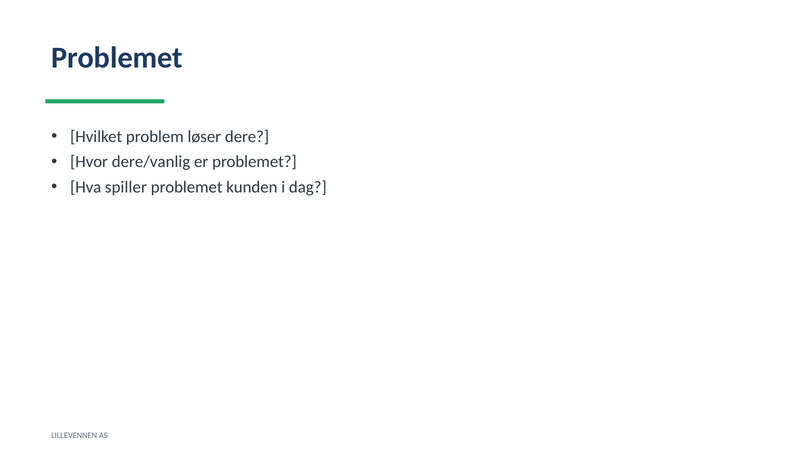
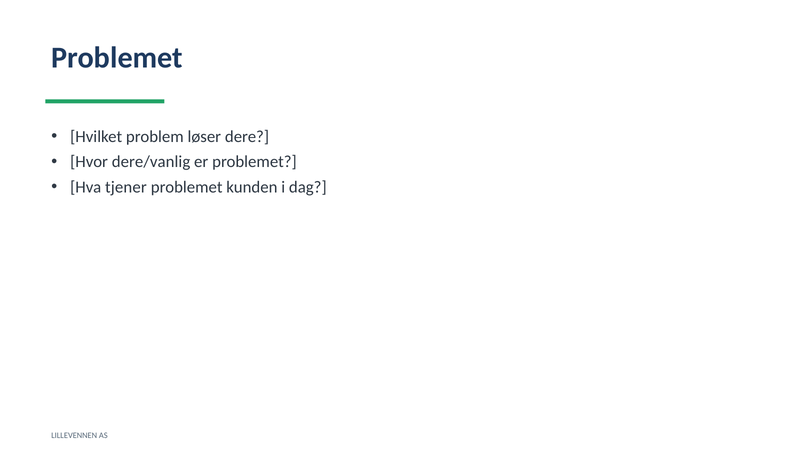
spiller: spiller -> tjener
